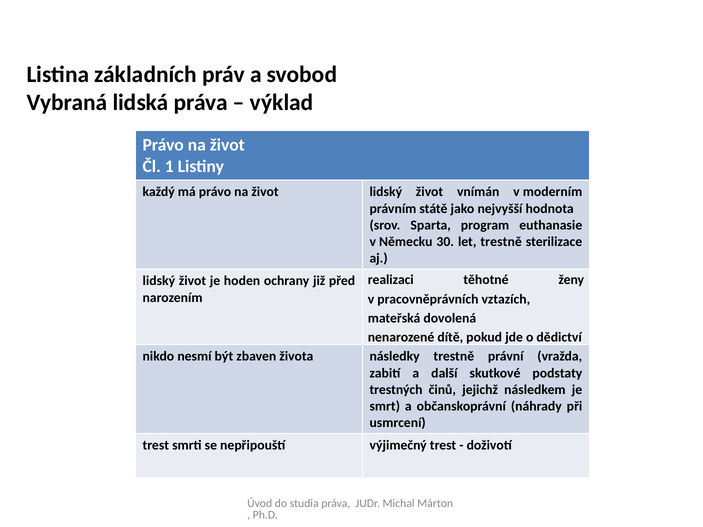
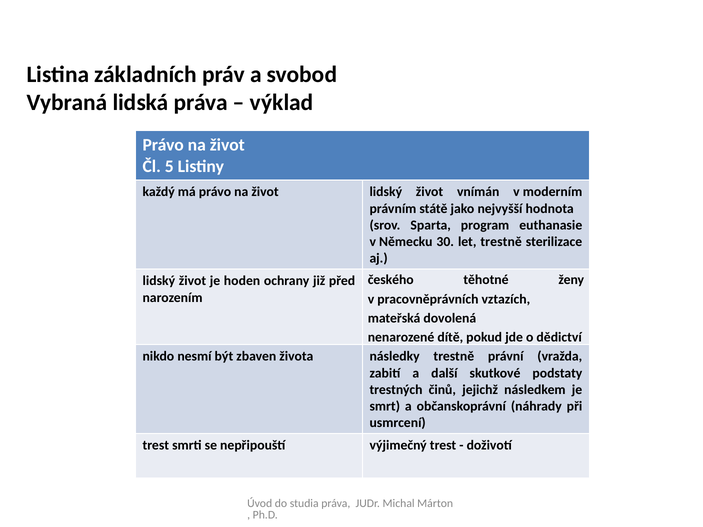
1: 1 -> 5
realizaci: realizaci -> českého
